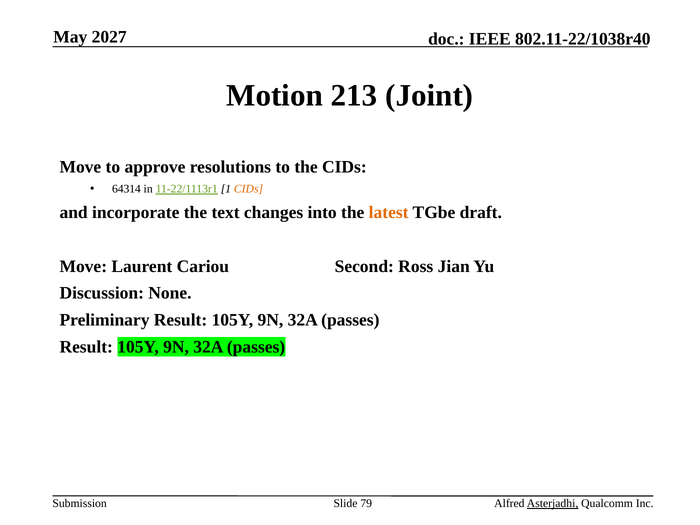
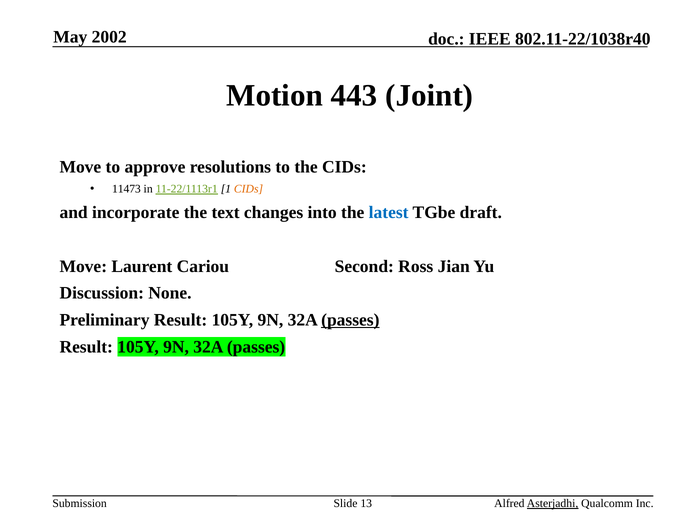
2027: 2027 -> 2002
213: 213 -> 443
64314: 64314 -> 11473
latest colour: orange -> blue
passes at (350, 320) underline: none -> present
79: 79 -> 13
